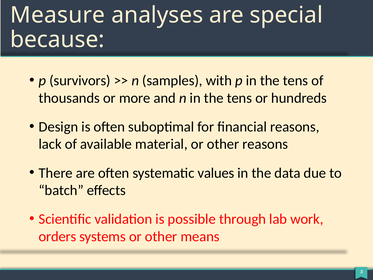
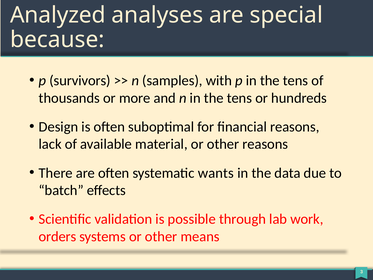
Measure: Measure -> Analyzed
values: values -> wants
